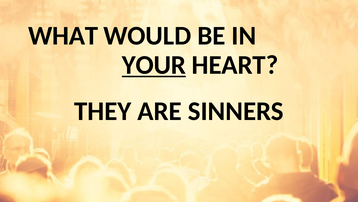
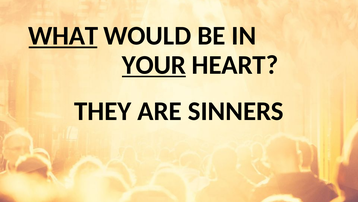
WHAT underline: none -> present
